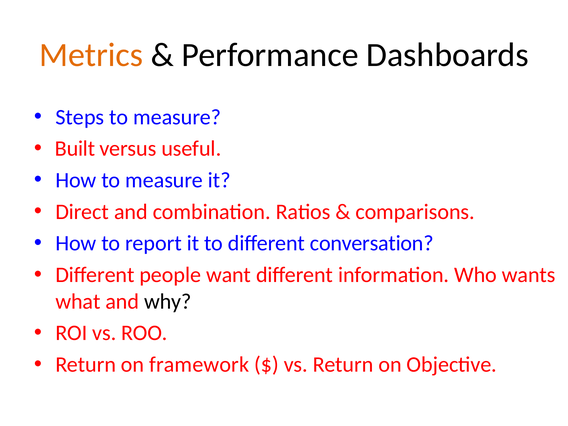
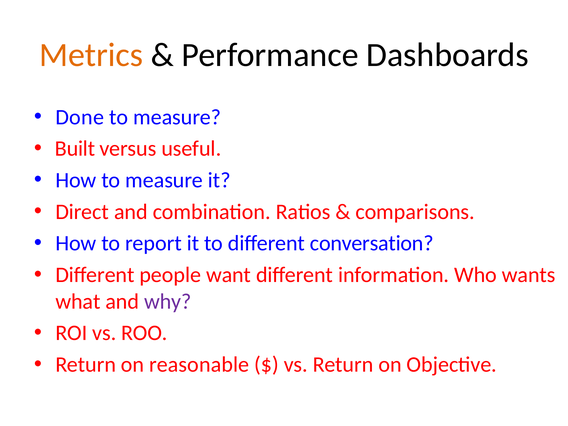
Steps: Steps -> Done
why colour: black -> purple
framework: framework -> reasonable
